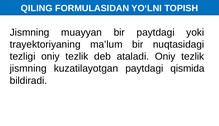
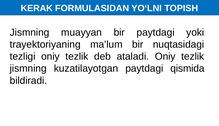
QILING: QILING -> KERAK
